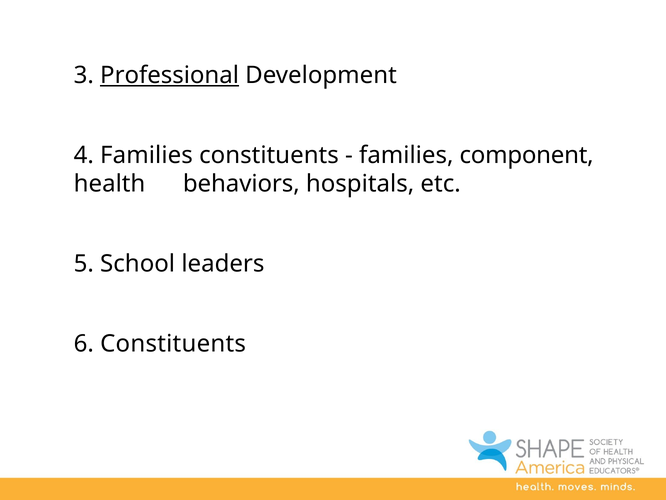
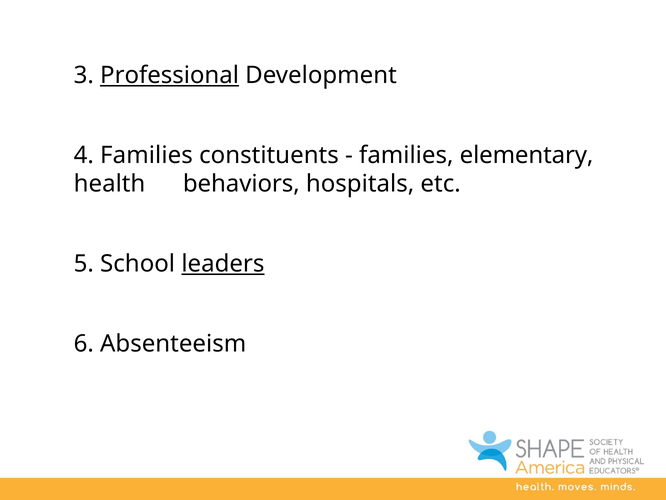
component: component -> elementary
leaders underline: none -> present
6 Constituents: Constituents -> Absenteeism
